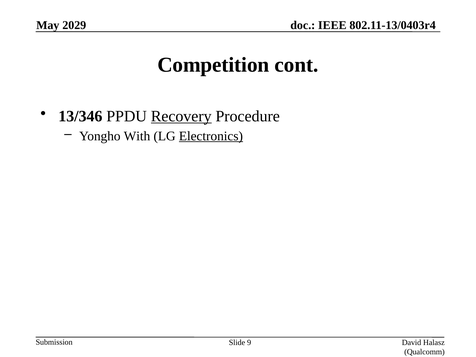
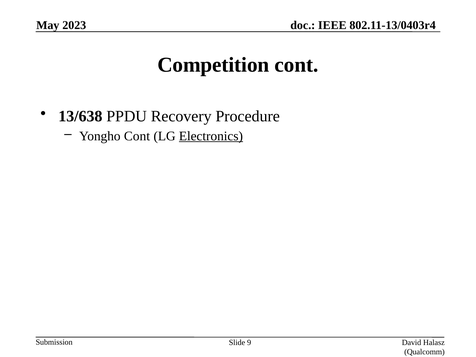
2029: 2029 -> 2023
13/346: 13/346 -> 13/638
Recovery underline: present -> none
Yongho With: With -> Cont
